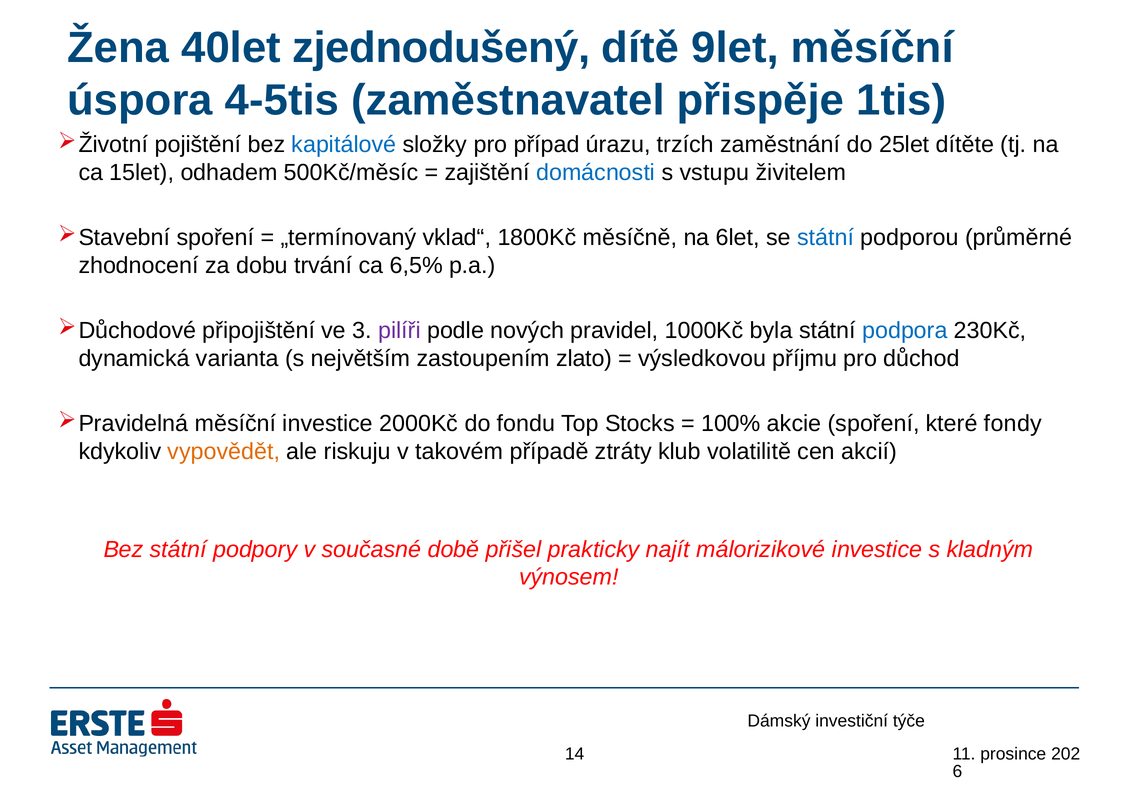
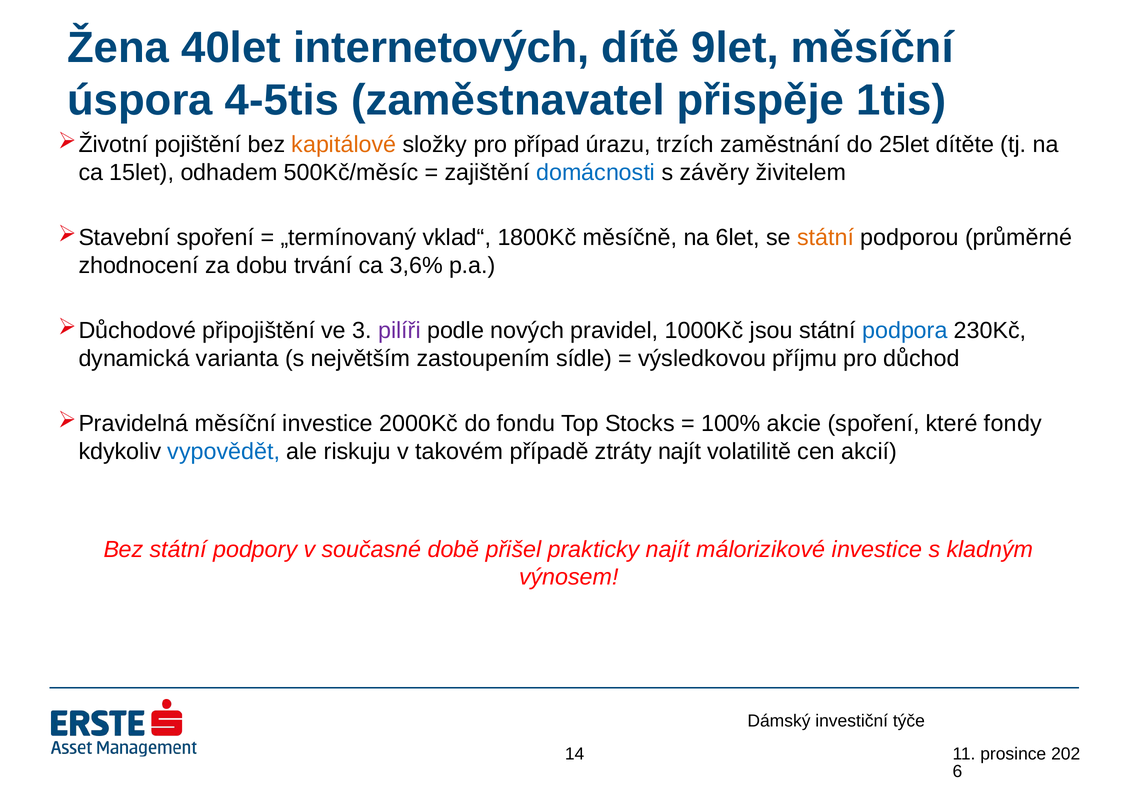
zjednodušený: zjednodušený -> internetových
kapitálové colour: blue -> orange
vstupu: vstupu -> závěry
státní at (826, 238) colour: blue -> orange
6,5%: 6,5% -> 3,6%
byla: byla -> jsou
zlato: zlato -> sídle
vypovědět colour: orange -> blue
ztráty klub: klub -> najít
